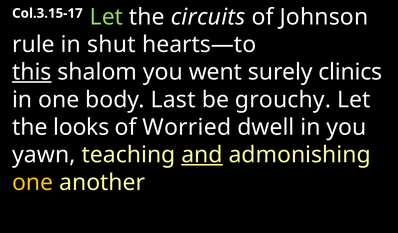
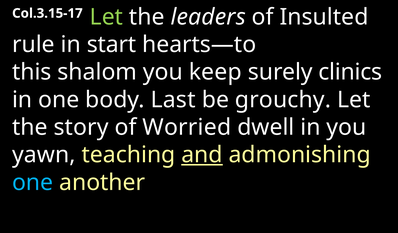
circuits: circuits -> leaders
Johnson: Johnson -> Insulted
shut: shut -> start
this underline: present -> none
went: went -> keep
looks: looks -> story
one at (33, 183) colour: yellow -> light blue
